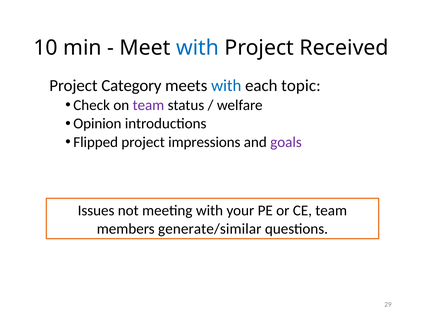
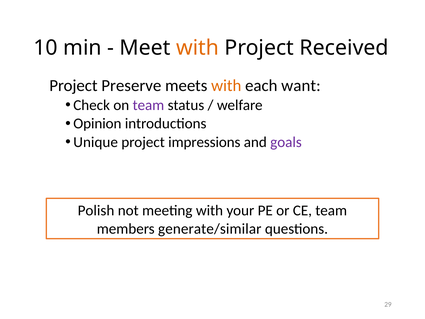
with at (198, 48) colour: blue -> orange
Category: Category -> Preserve
with at (226, 86) colour: blue -> orange
topic: topic -> want
Flipped: Flipped -> Unique
Issues: Issues -> Polish
